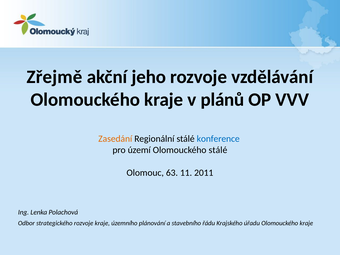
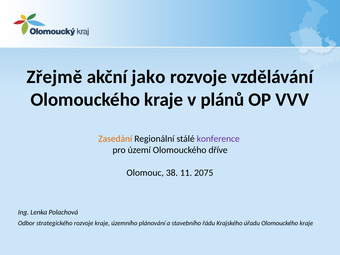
jeho: jeho -> jako
konference colour: blue -> purple
Olomouckého stálé: stálé -> dříve
63: 63 -> 38
2011: 2011 -> 2075
